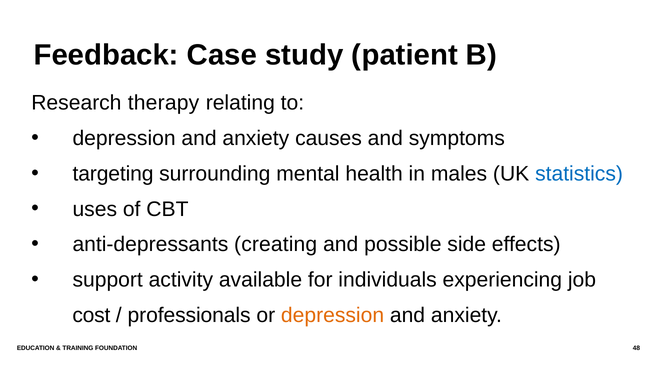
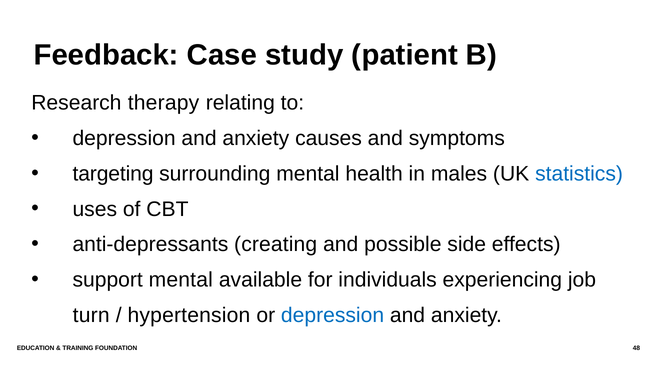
support activity: activity -> mental
cost: cost -> turn
professionals: professionals -> hypertension
depression at (333, 315) colour: orange -> blue
